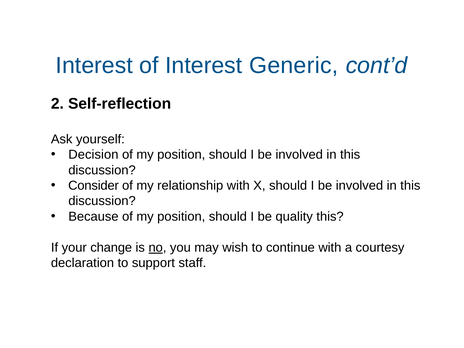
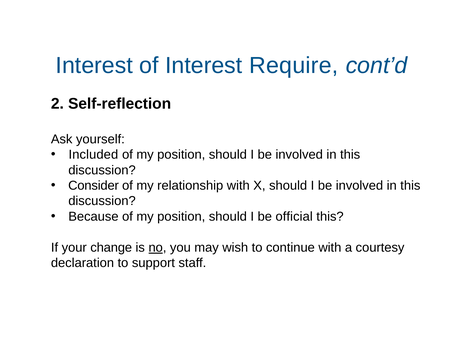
Generic: Generic -> Require
Decision: Decision -> Included
quality: quality -> official
